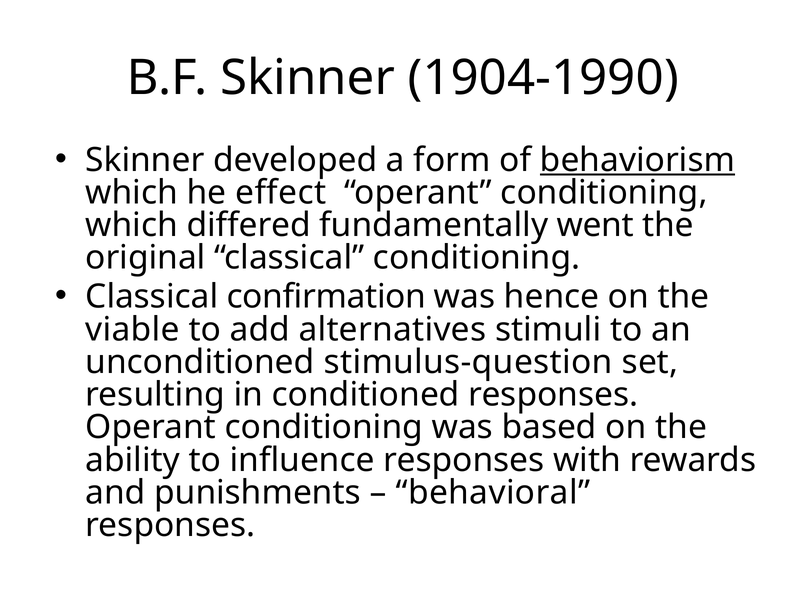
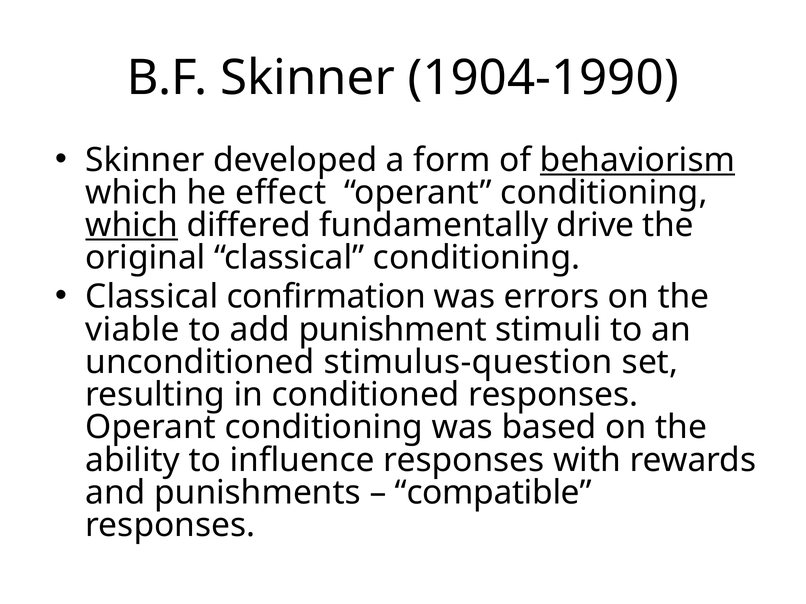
which at (132, 225) underline: none -> present
went: went -> drive
hence: hence -> errors
alternatives: alternatives -> punishment
behavioral: behavioral -> compatible
